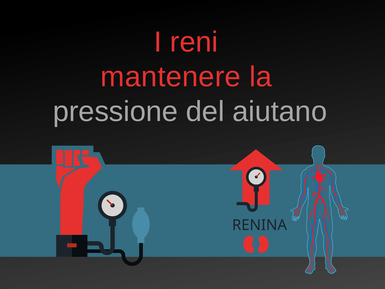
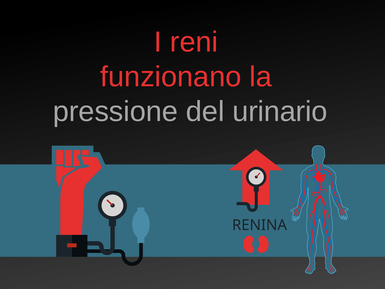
mantenere: mantenere -> funzionano
aiutano: aiutano -> urinario
